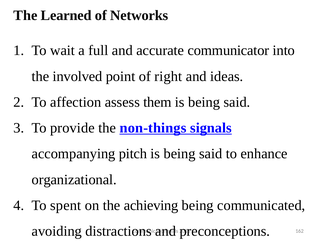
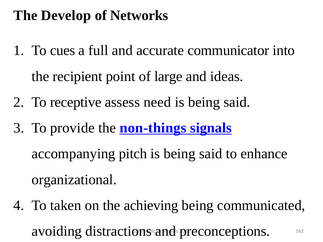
Learned: Learned -> Develop
wait: wait -> cues
involved: involved -> recipient
right: right -> large
affection: affection -> receptive
them: them -> need
spent: spent -> taken
